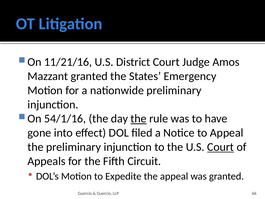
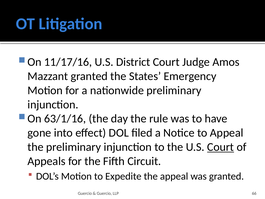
11/21/16: 11/21/16 -> 11/17/16
54/1/16: 54/1/16 -> 63/1/16
the at (139, 119) underline: present -> none
